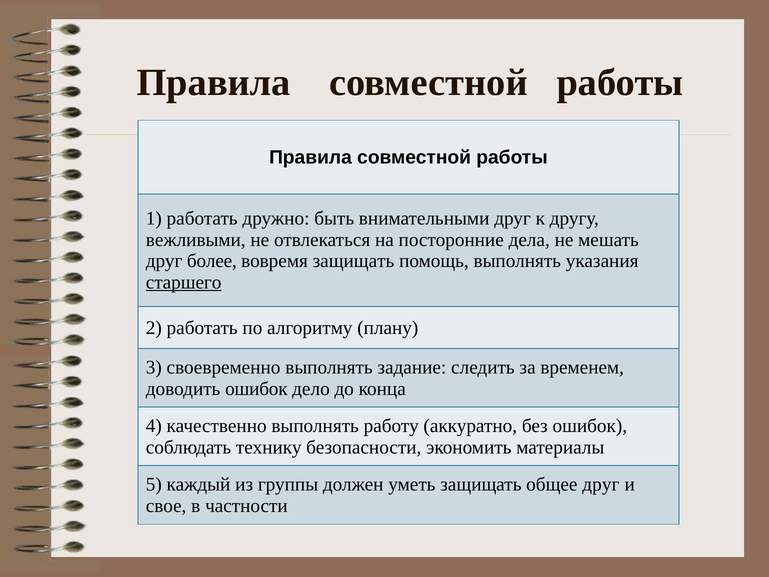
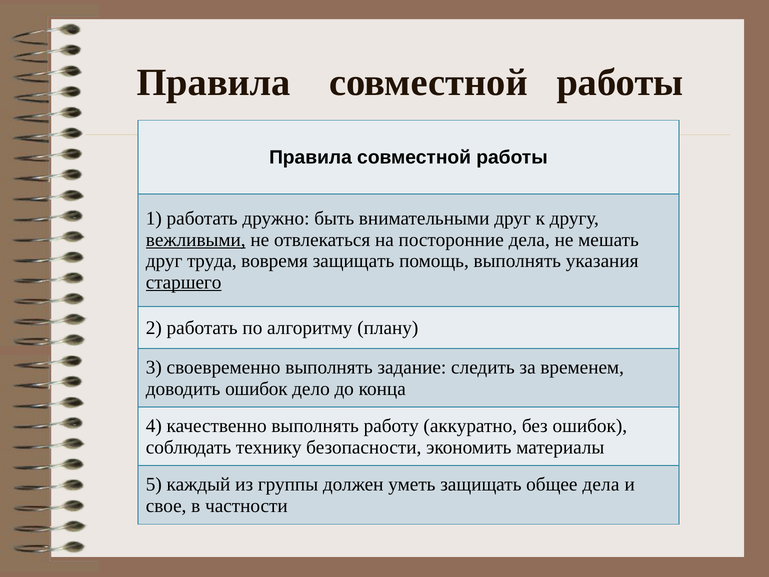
вежливыми underline: none -> present
более: более -> труда
общее друг: друг -> дела
